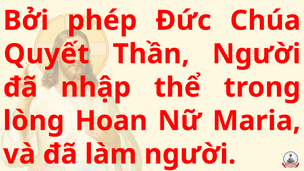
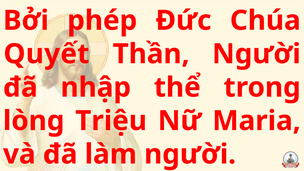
Hoan: Hoan -> Triệu
